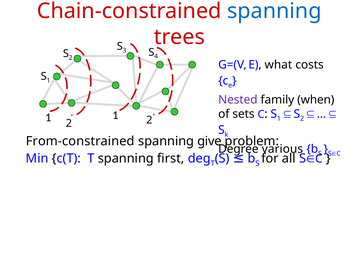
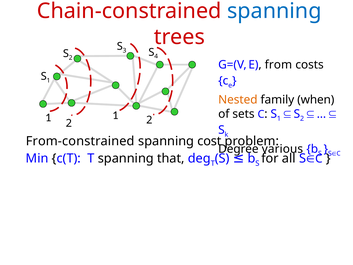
what: what -> from
Nested colour: purple -> orange
give: give -> cost
first: first -> that
